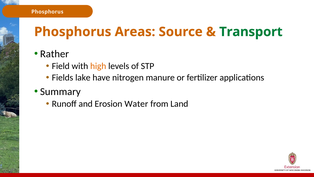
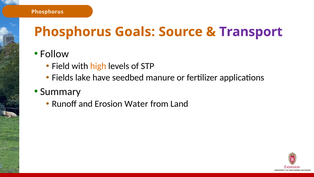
Areas: Areas -> Goals
Transport colour: green -> purple
Rather: Rather -> Follow
nitrogen: nitrogen -> seedbed
